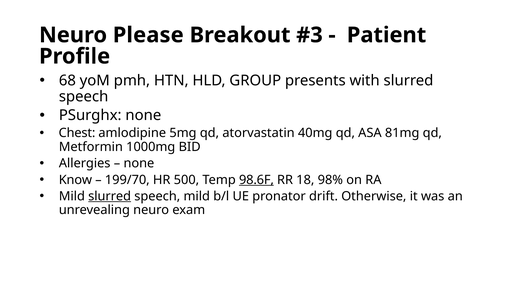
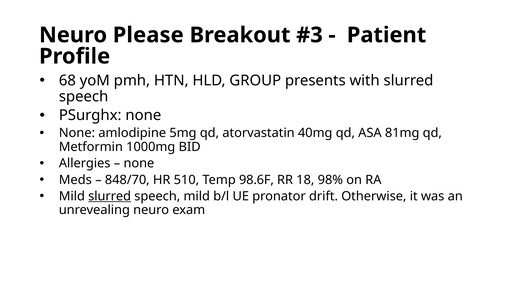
Chest at (77, 133): Chest -> None
Know: Know -> Meds
199/70: 199/70 -> 848/70
500: 500 -> 510
98.6F underline: present -> none
